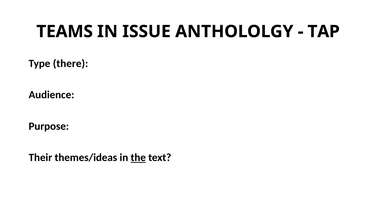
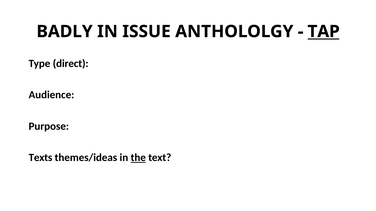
TEAMS: TEAMS -> BADLY
TAP underline: none -> present
there: there -> direct
Their: Their -> Texts
